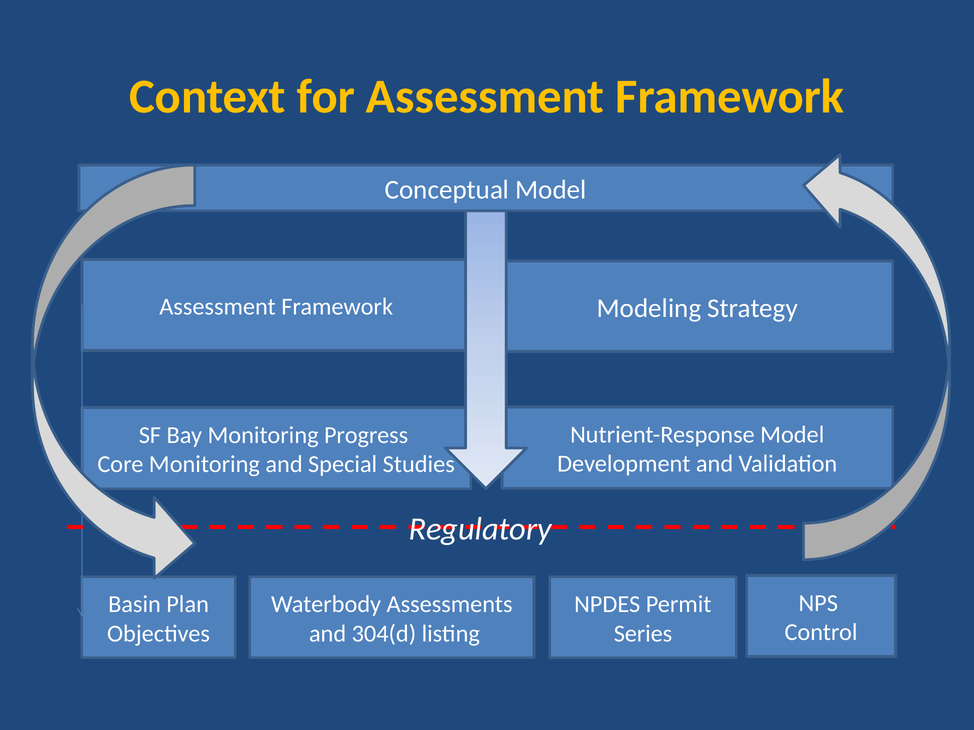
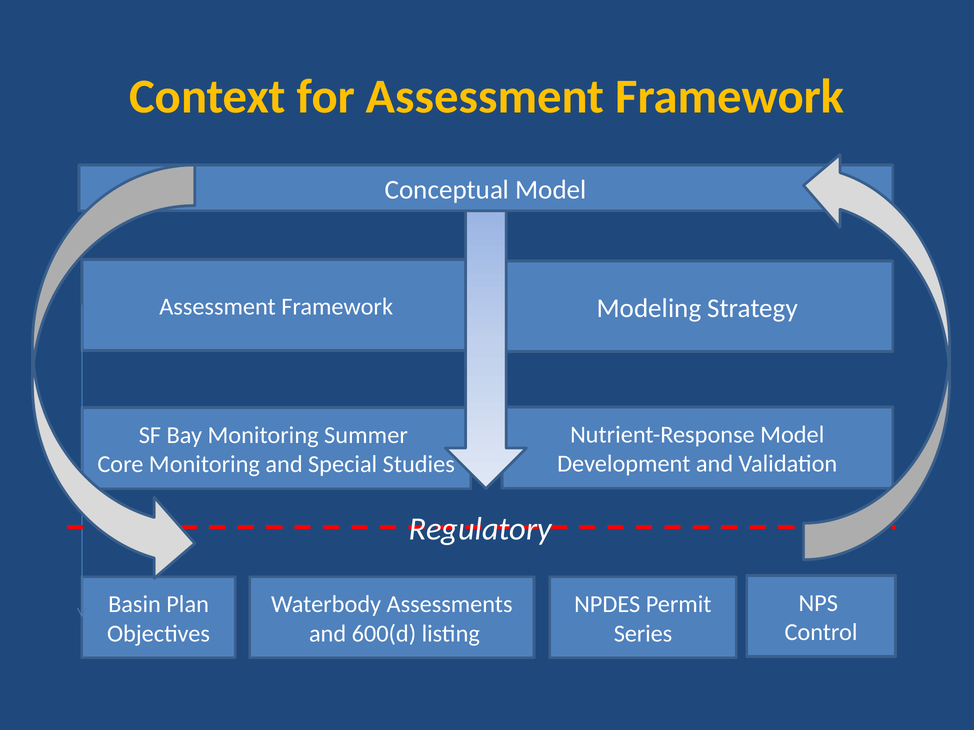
Progress: Progress -> Summer
304(d: 304(d -> 600(d
